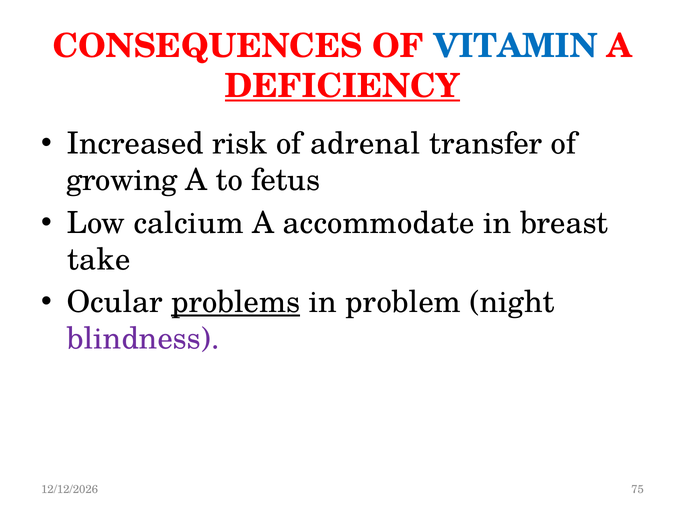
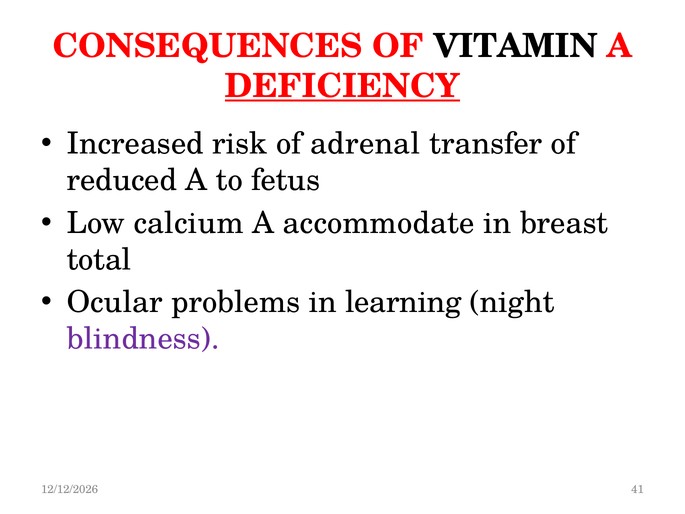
VITAMIN colour: blue -> black
growing: growing -> reduced
take: take -> total
problems underline: present -> none
problem: problem -> learning
75: 75 -> 41
